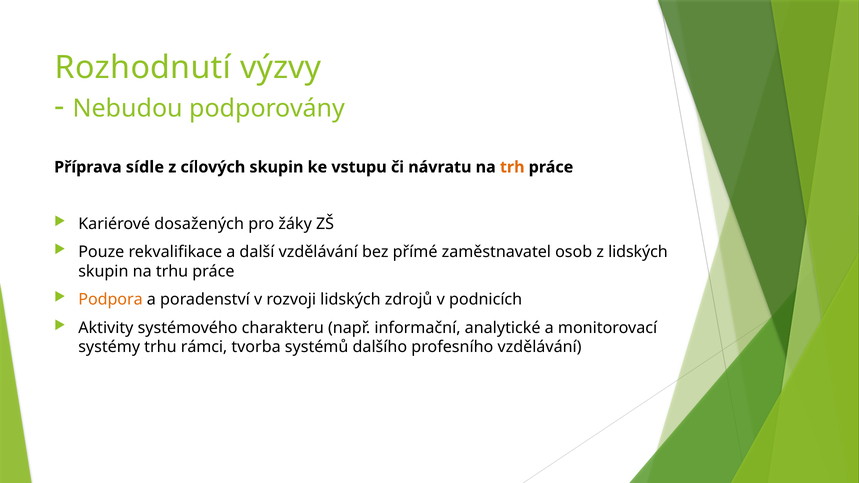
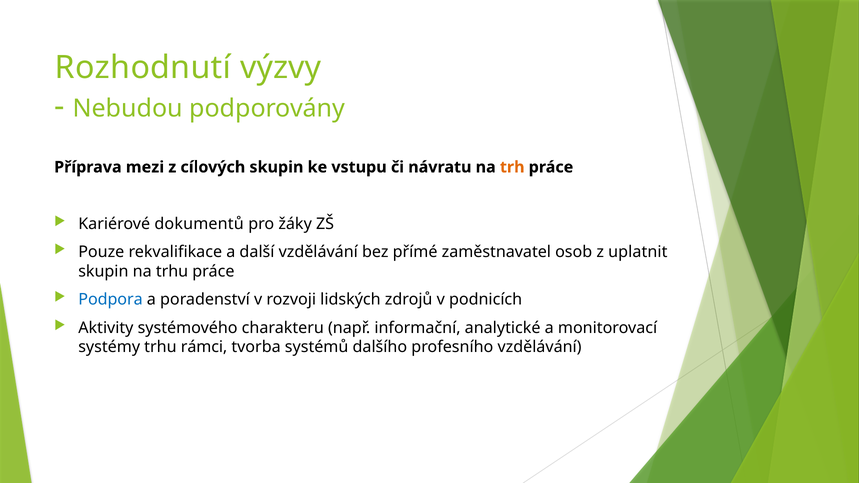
sídle: sídle -> mezi
dosažených: dosažených -> dokumentů
z lidských: lidských -> uplatnit
Podpora colour: orange -> blue
